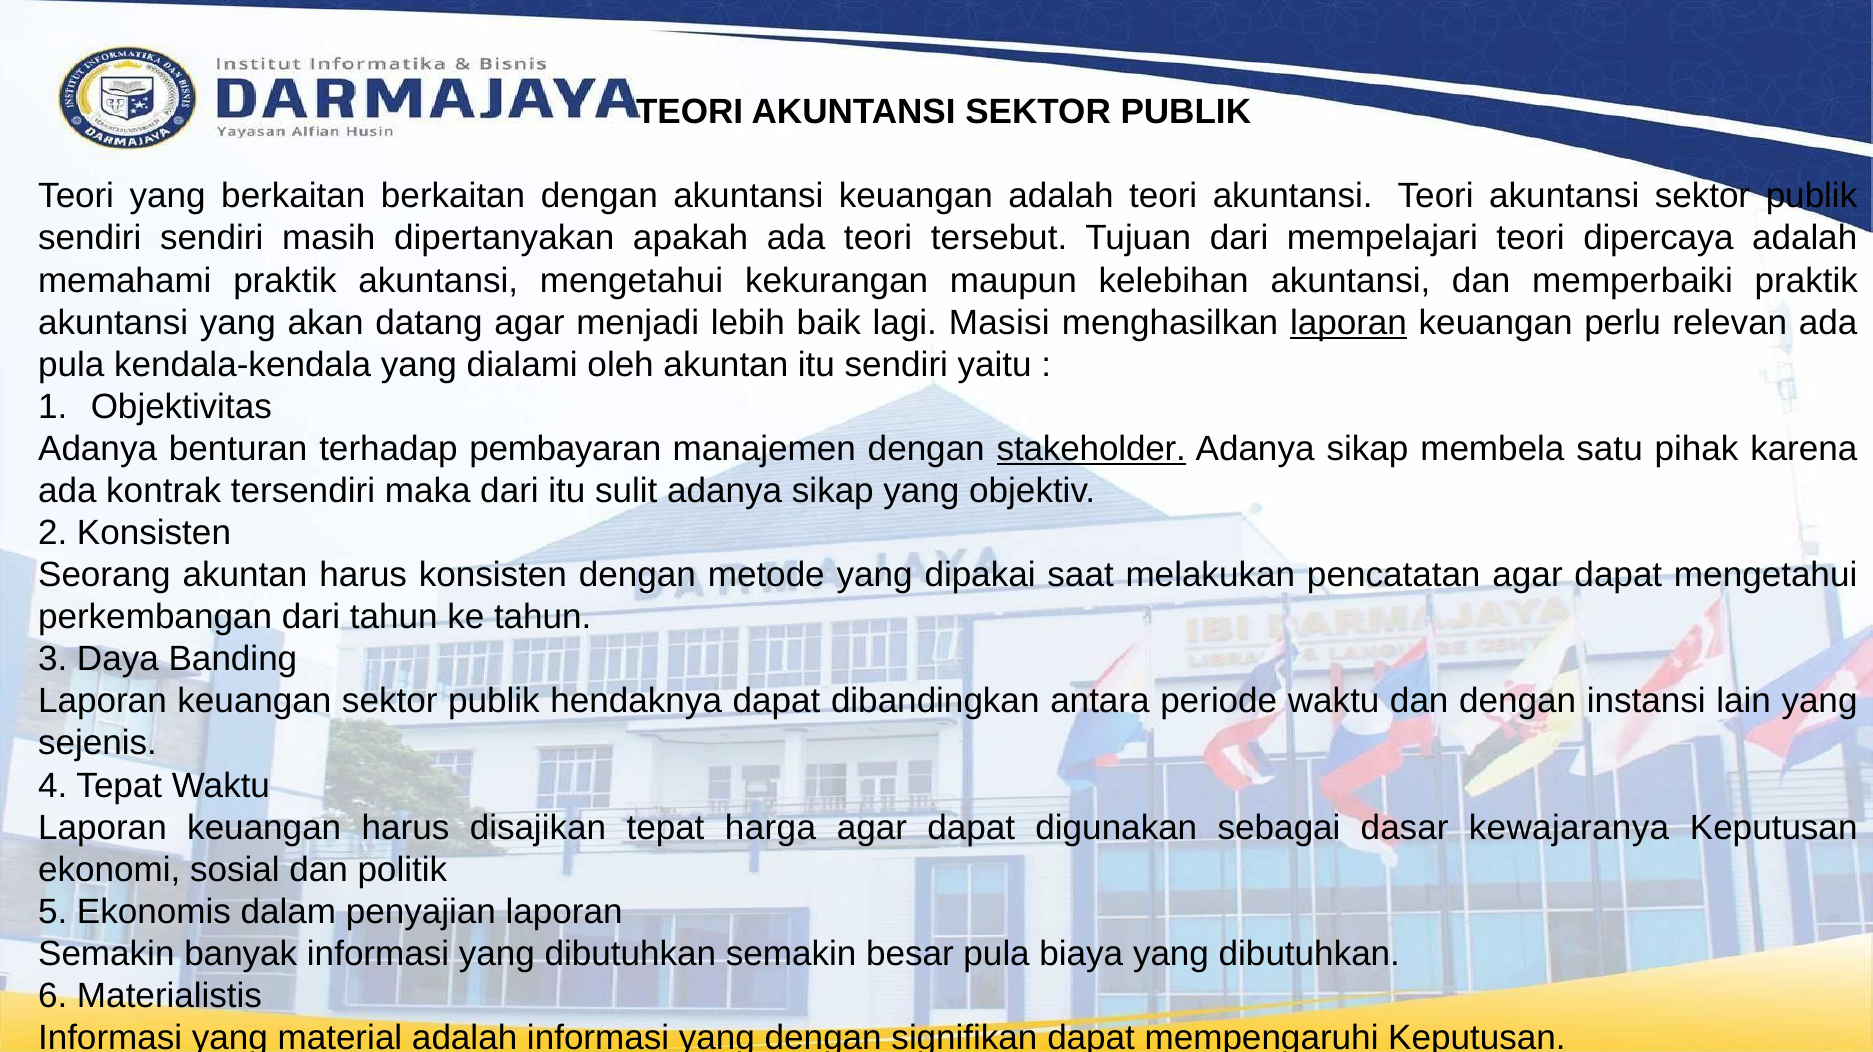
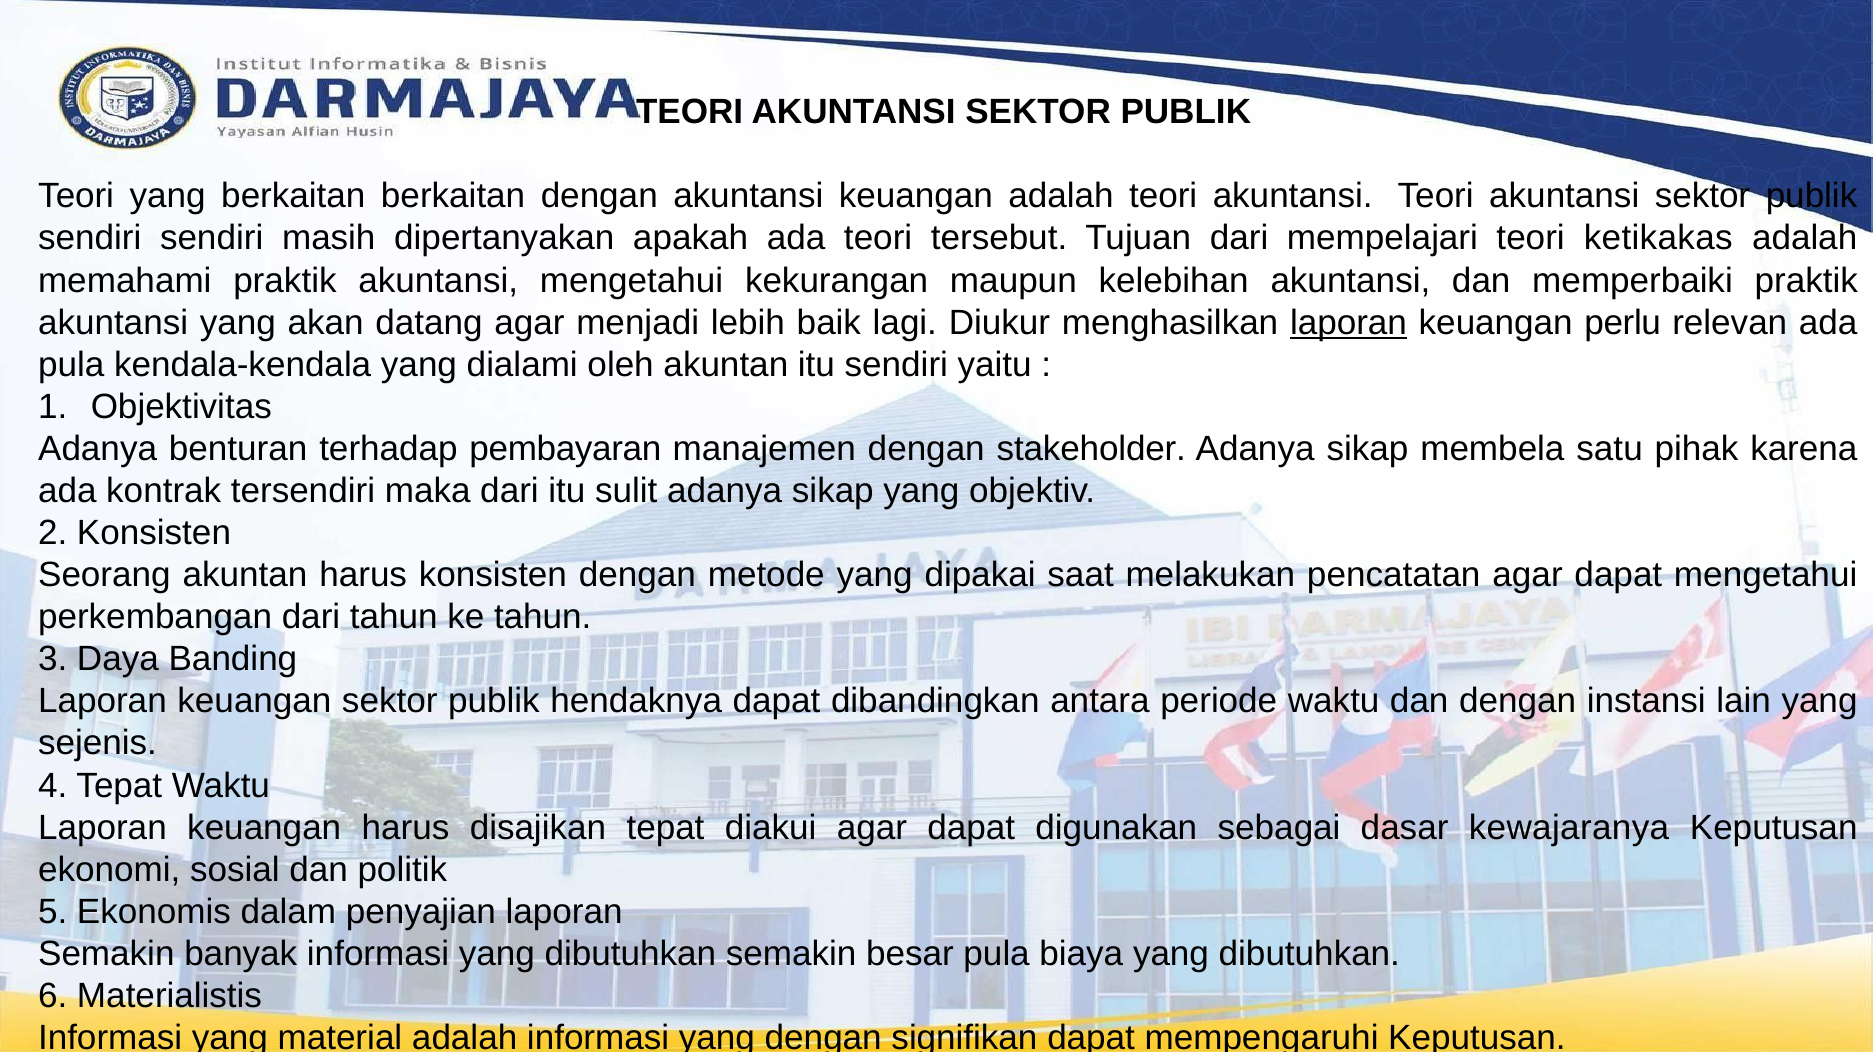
dipercaya: dipercaya -> ketikakas
Masisi: Masisi -> Diukur
stakeholder underline: present -> none
harga: harga -> diakui
